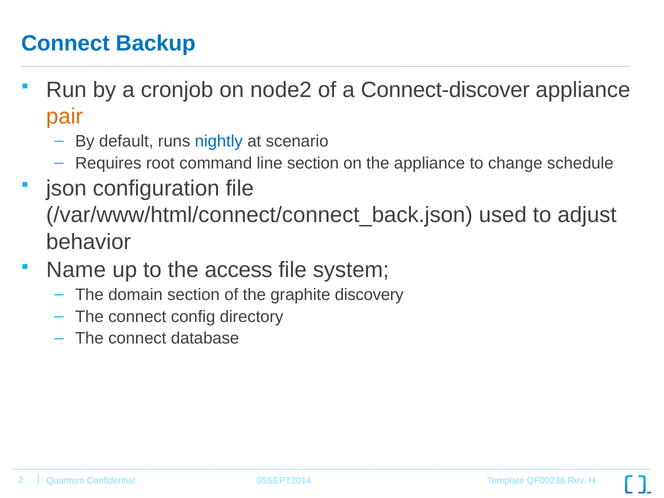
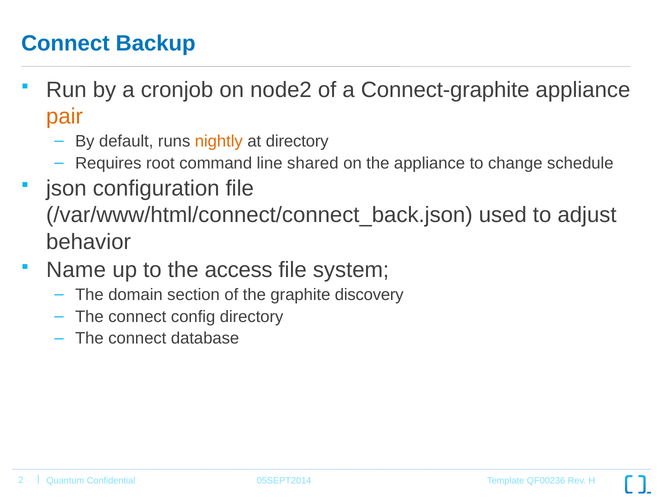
Connect-discover: Connect-discover -> Connect-graphite
nightly colour: blue -> orange
at scenario: scenario -> directory
line section: section -> shared
